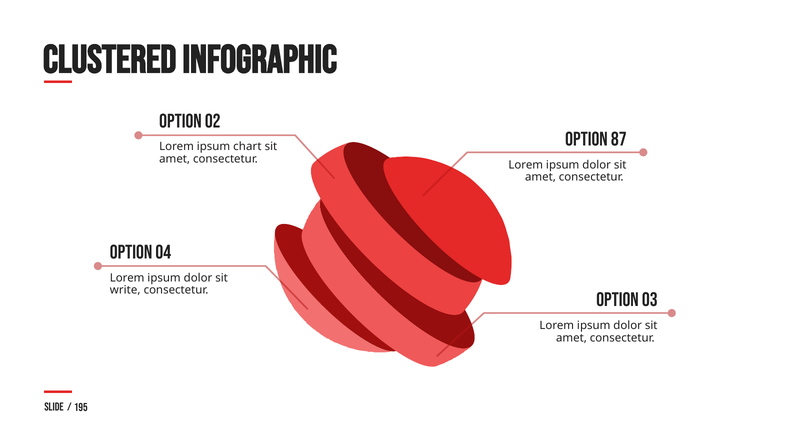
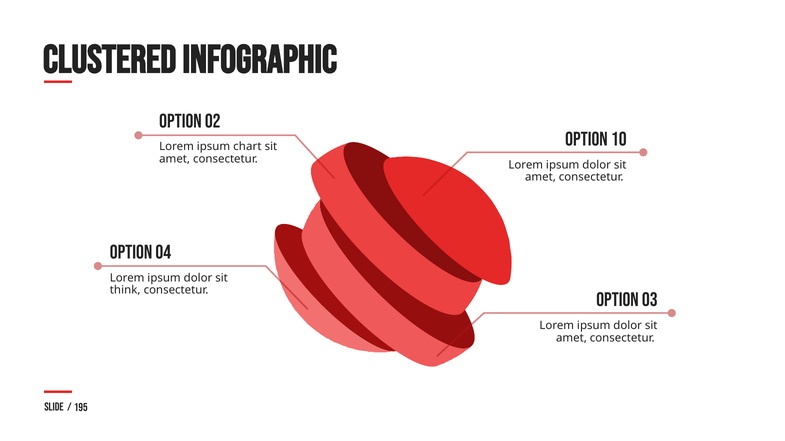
87: 87 -> 10
write: write -> think
